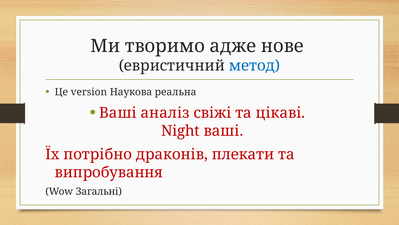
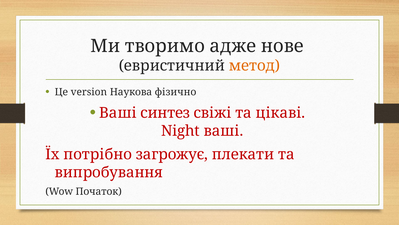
метод colour: blue -> orange
реальна: реальна -> фізично
аналіз: аналіз -> синтез
драконів: драконів -> загрожує
Загальні: Загальні -> Початок
